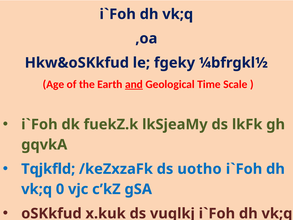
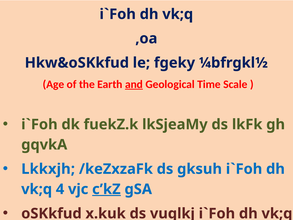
Tqjkfld: Tqjkfld -> Lkkxjh
uotho: uotho -> gksuh
vk;q 0: 0 -> 4
c’kZ underline: none -> present
